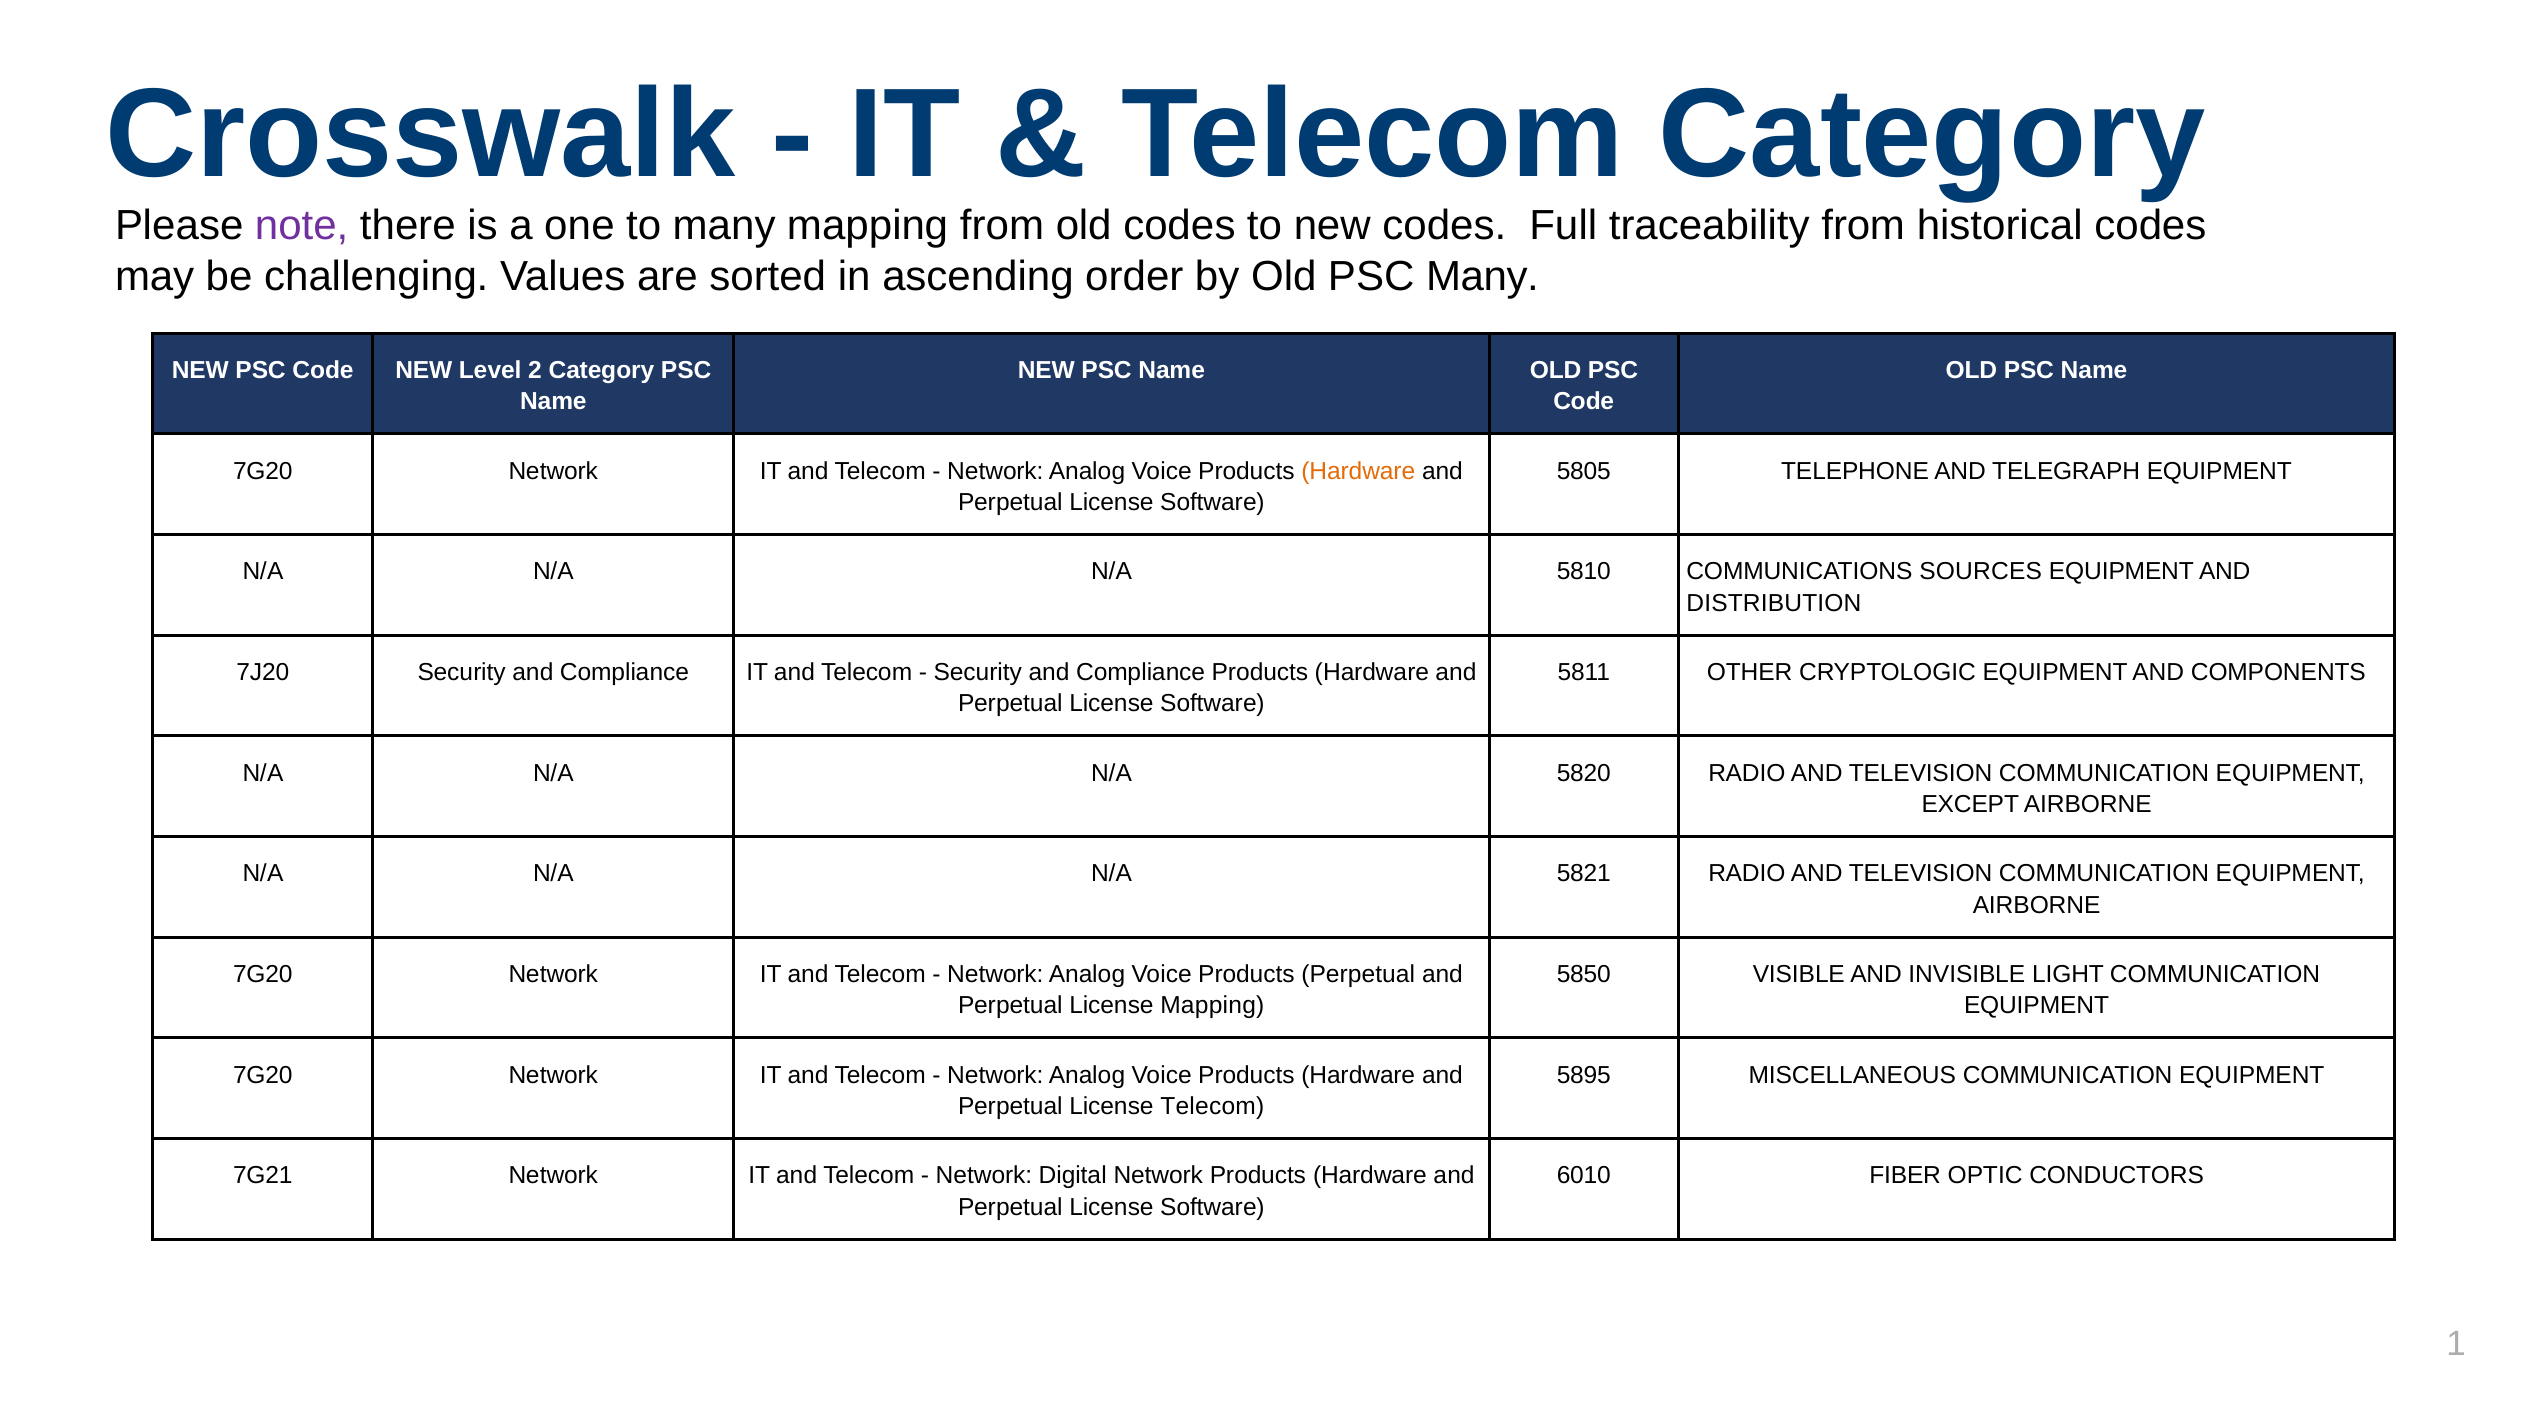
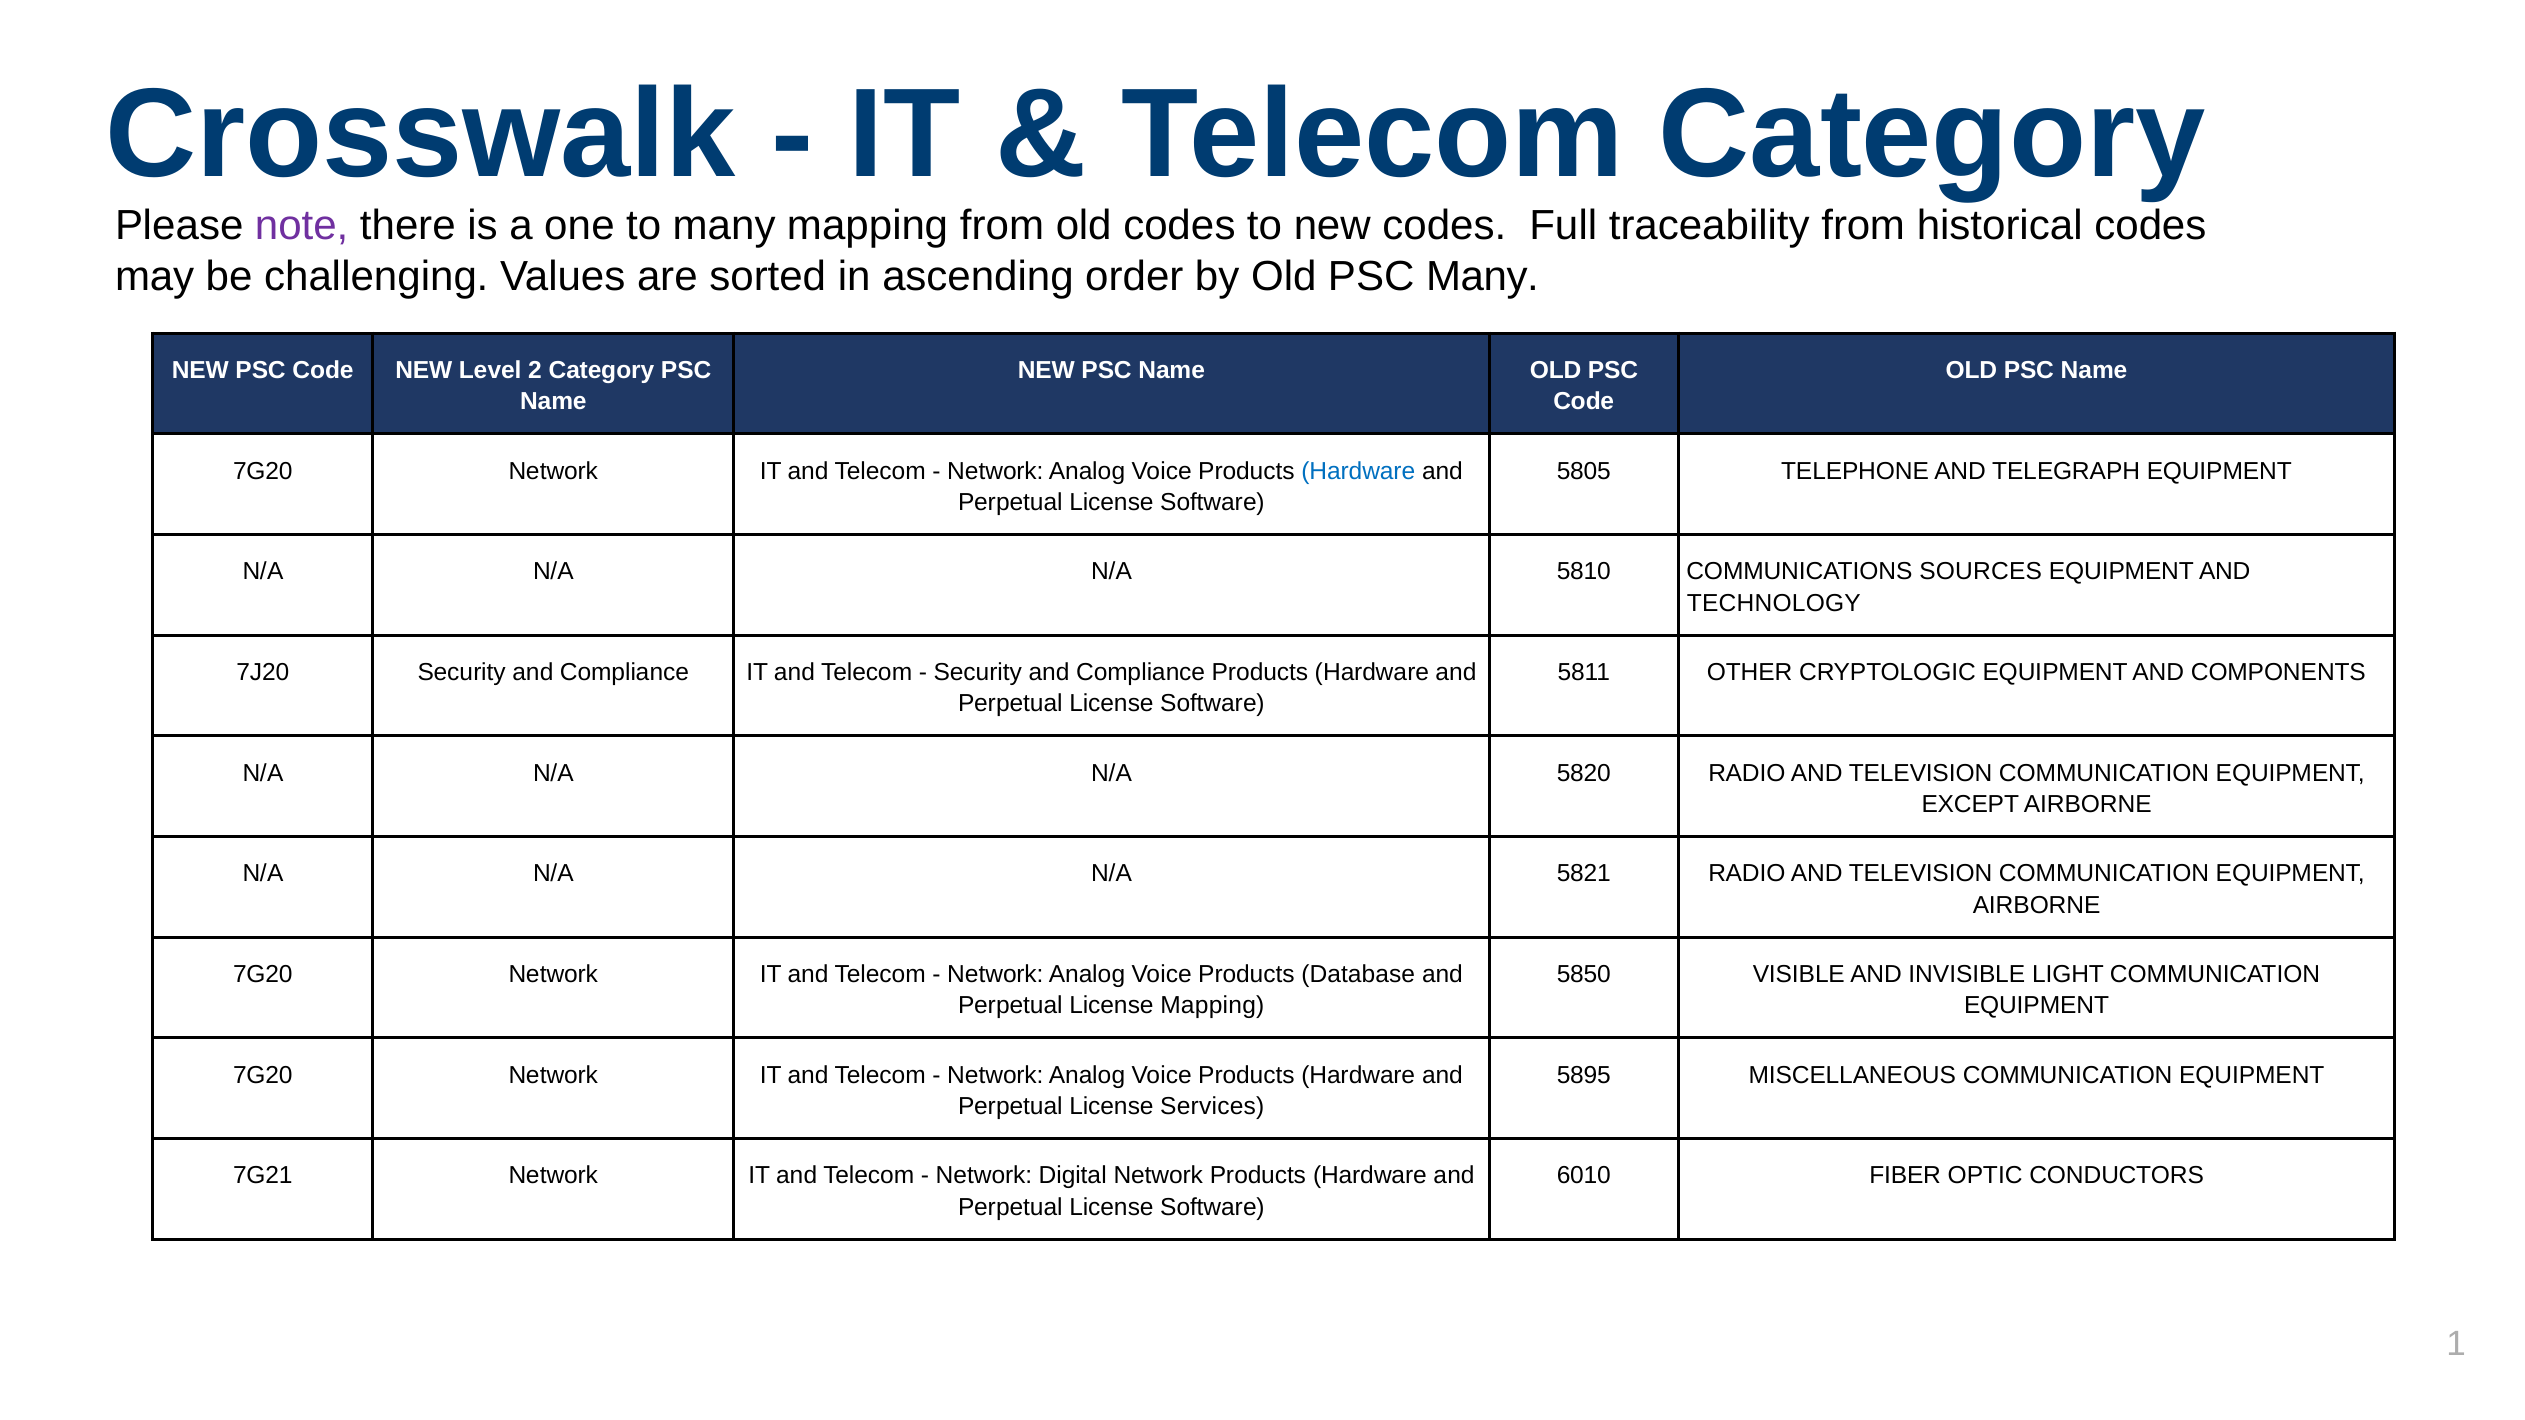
Hardware at (1358, 471) colour: orange -> blue
DISTRIBUTION: DISTRIBUTION -> TECHNOLOGY
Products Perpetual: Perpetual -> Database
License Telecom: Telecom -> Services
